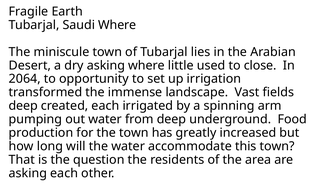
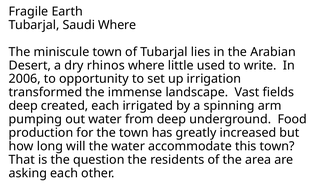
dry asking: asking -> rhinos
close: close -> write
2064: 2064 -> 2006
